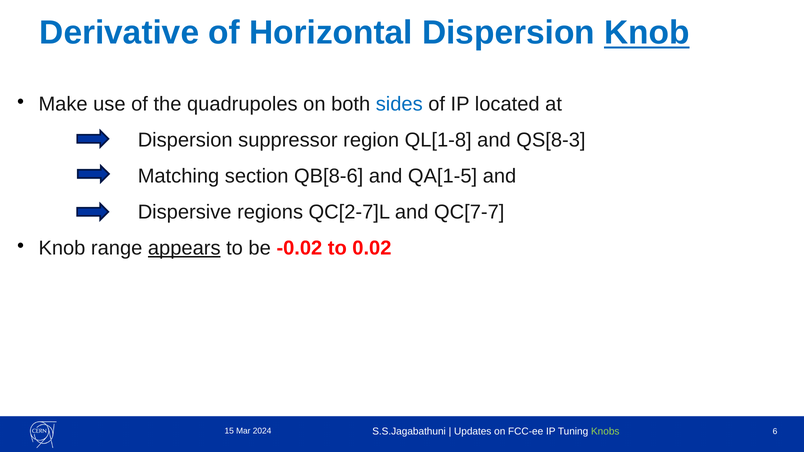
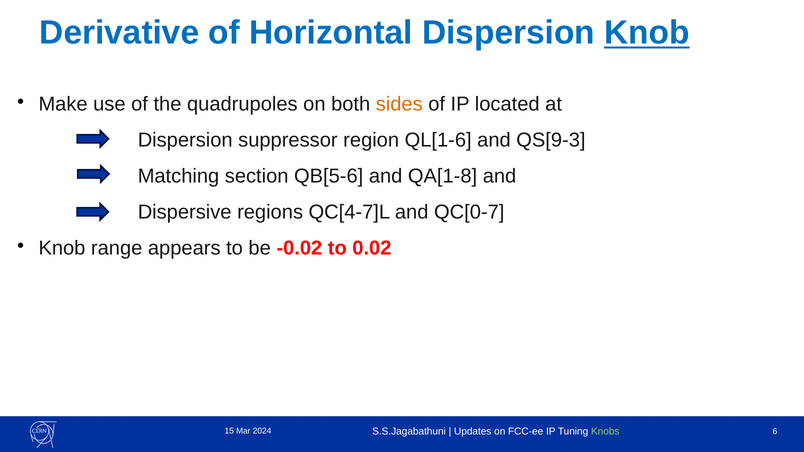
sides colour: blue -> orange
QL[1-8: QL[1-8 -> QL[1-6
QS[8-3: QS[8-3 -> QS[9-3
QB[8-6: QB[8-6 -> QB[5-6
QA[1-5: QA[1-5 -> QA[1-8
QC[2-7]L: QC[2-7]L -> QC[4-7]L
QC[7-7: QC[7-7 -> QC[0-7
appears underline: present -> none
